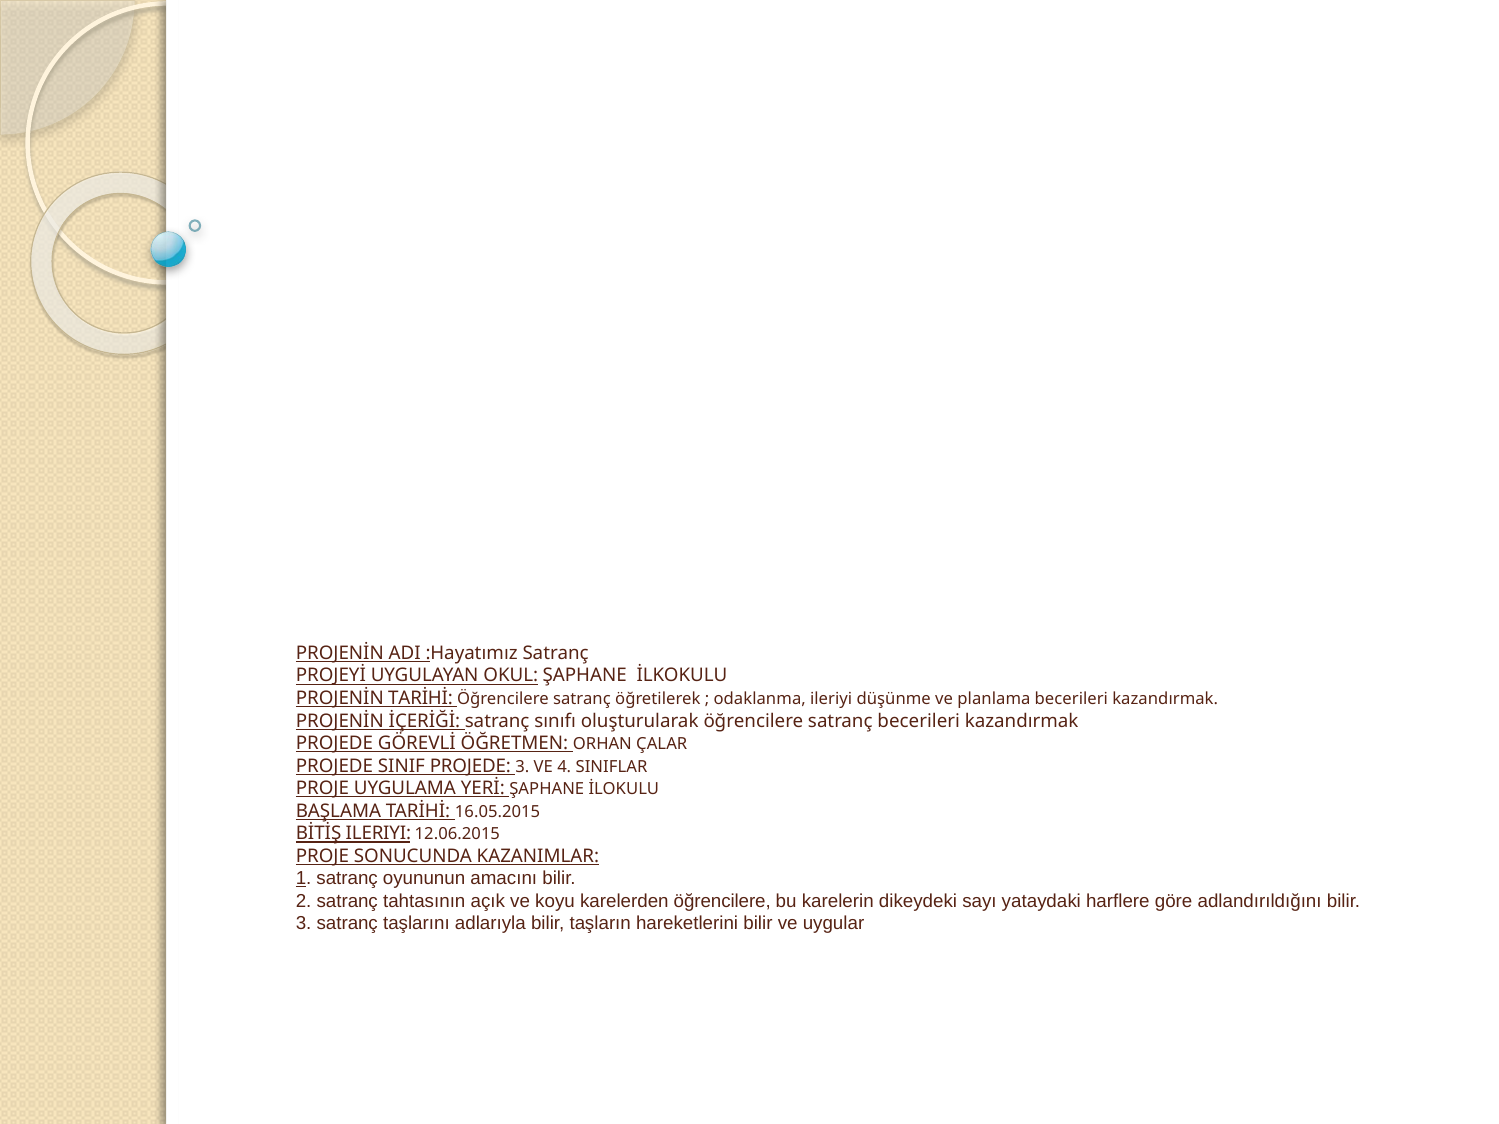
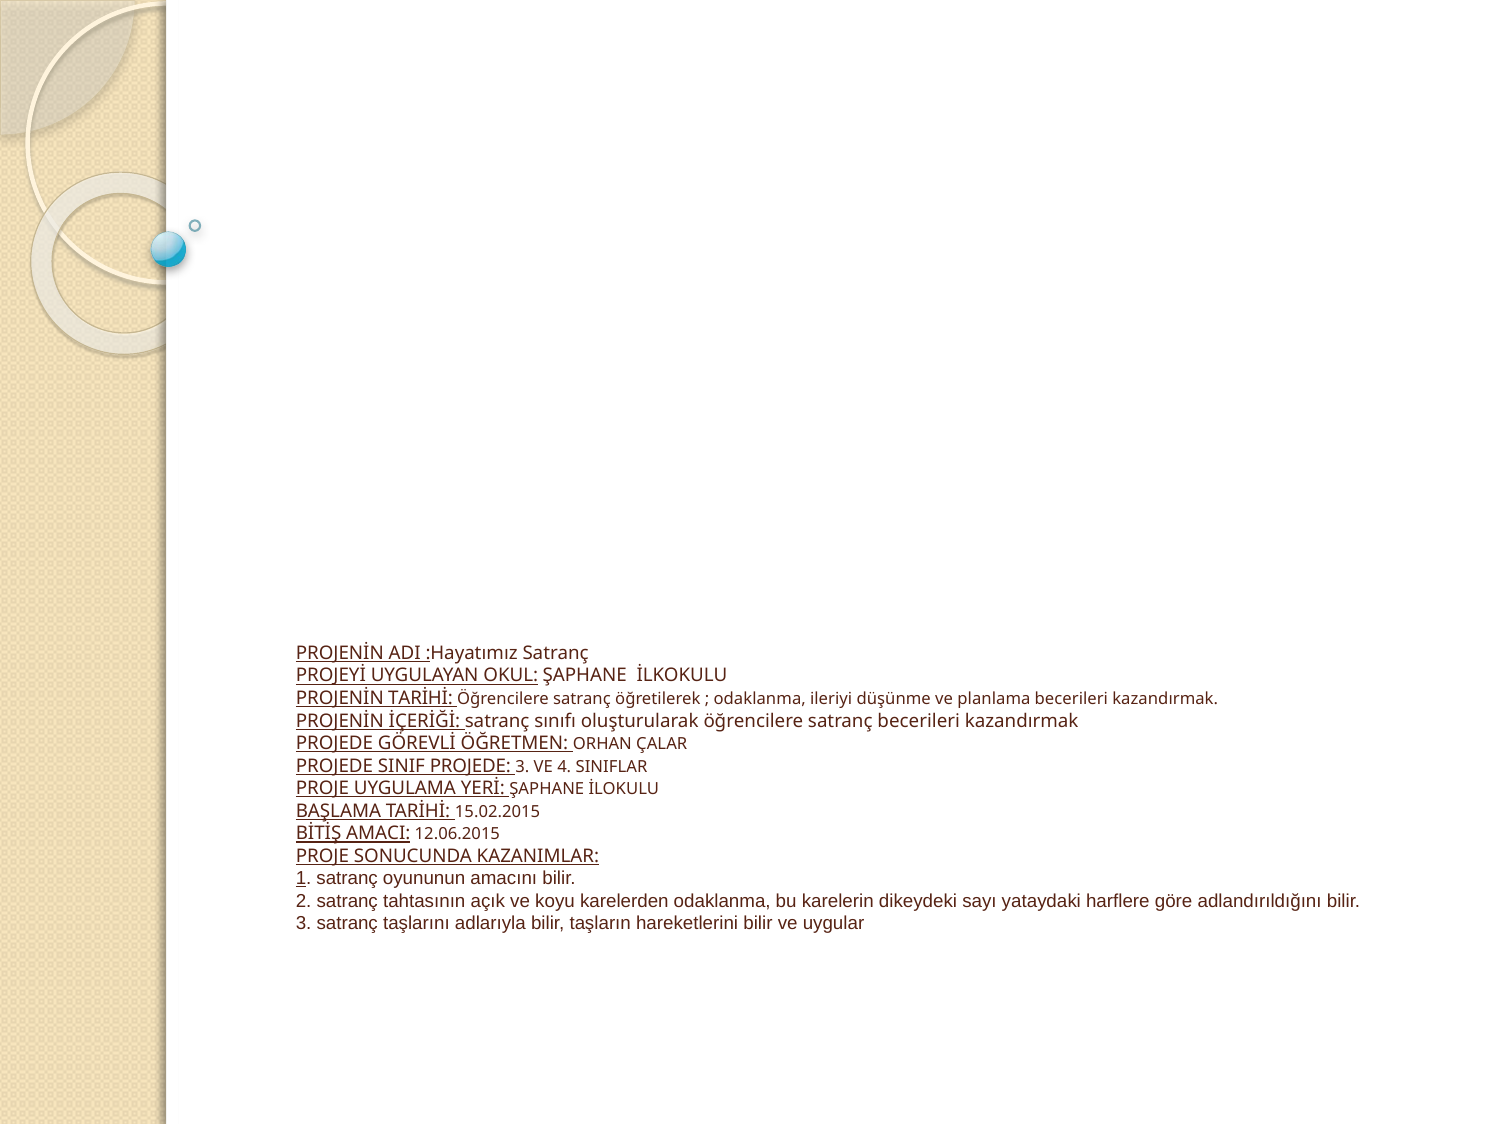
16.05.2015: 16.05.2015 -> 15.02.2015
BİTİŞ ILERIYI: ILERIYI -> AMACI
karelerden öğrencilere: öğrencilere -> odaklanma
